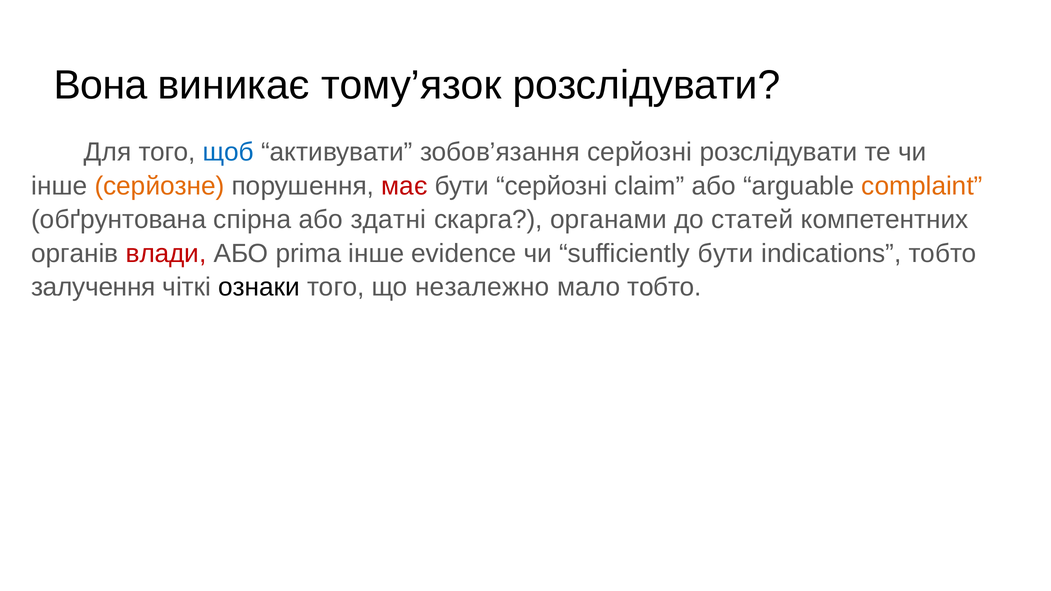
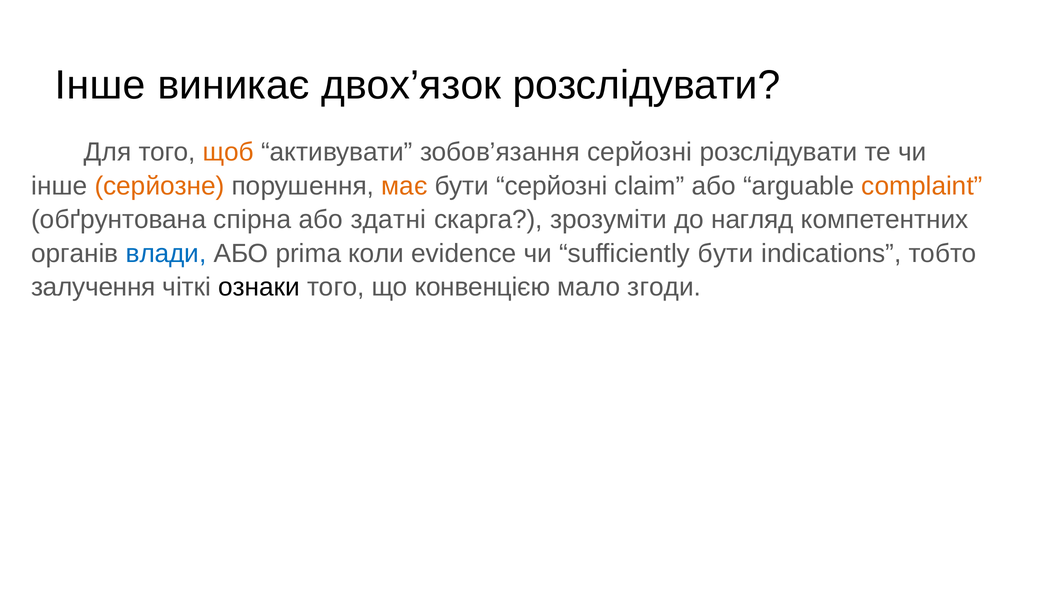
Вона at (101, 85): Вона -> Інше
тому’язок: тому’язок -> двох’язок
щоб colour: blue -> orange
має colour: red -> orange
органами: органами -> зрозуміти
статей: статей -> нагляд
влади colour: red -> blue
prima інше: інше -> коли
незалежно: незалежно -> конвенцією
мало тобто: тобто -> згоди
